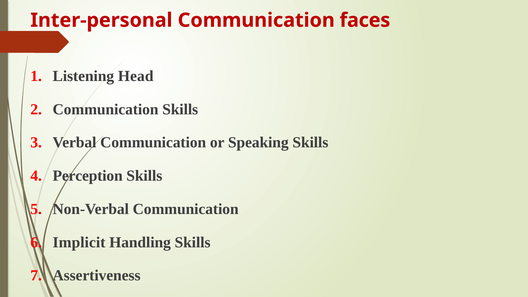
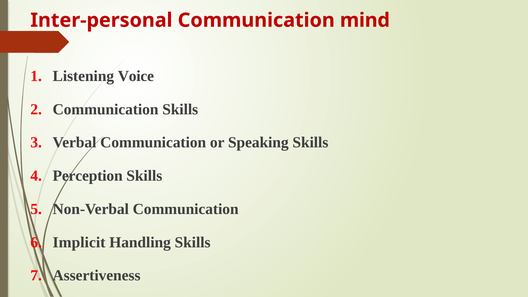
faces: faces -> mind
Head: Head -> Voice
